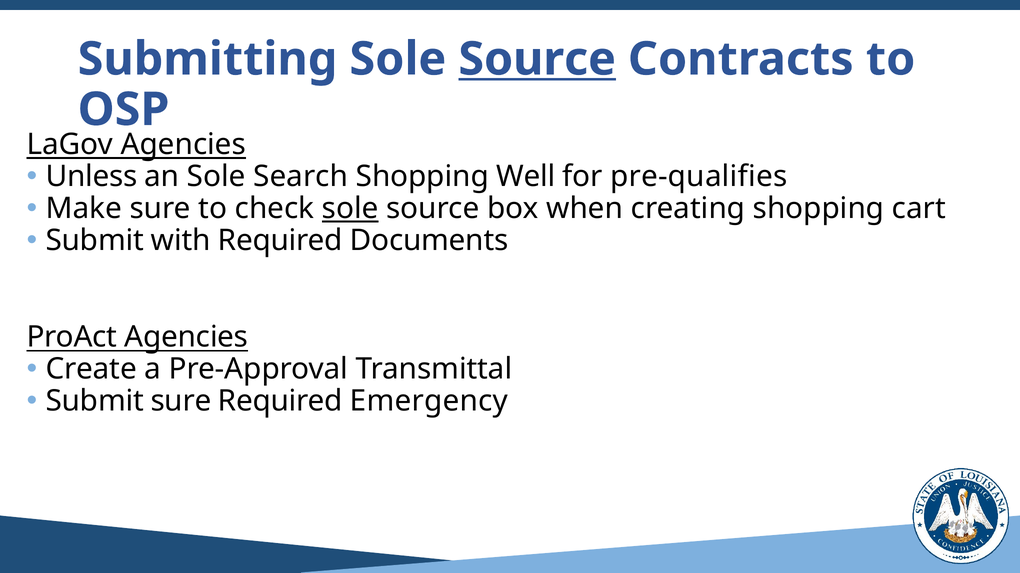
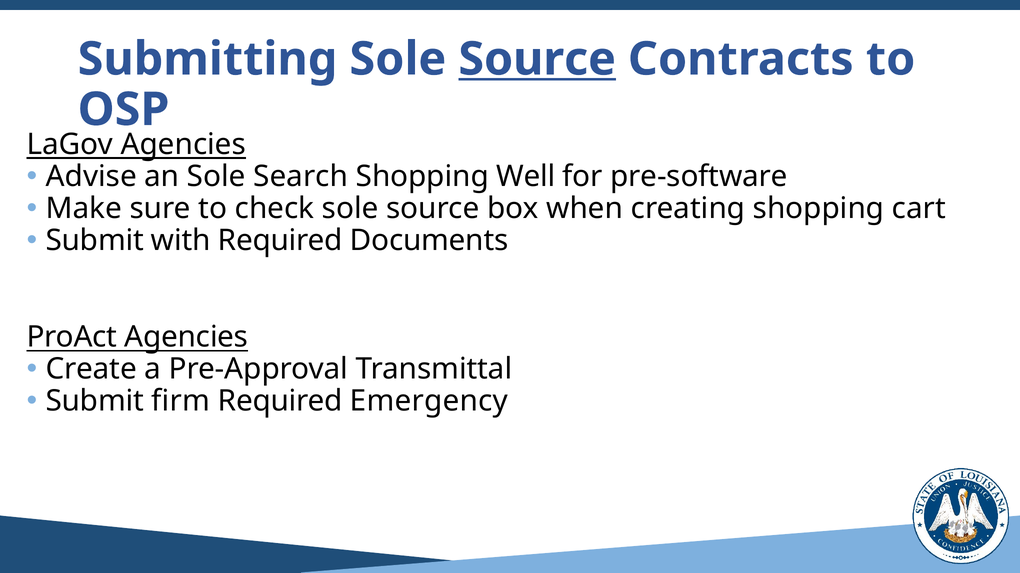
Unless: Unless -> Advise
pre-qualifies: pre-qualifies -> pre-software
sole at (350, 209) underline: present -> none
Submit sure: sure -> firm
